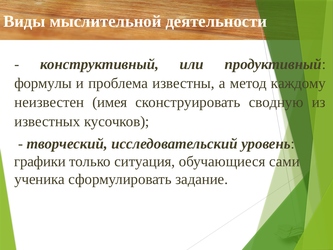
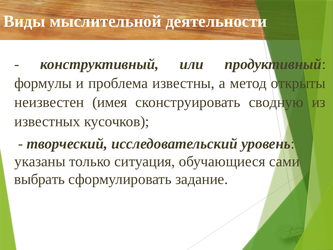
каждому: каждому -> открыты
графики: графики -> указаны
ученика: ученика -> выбрать
